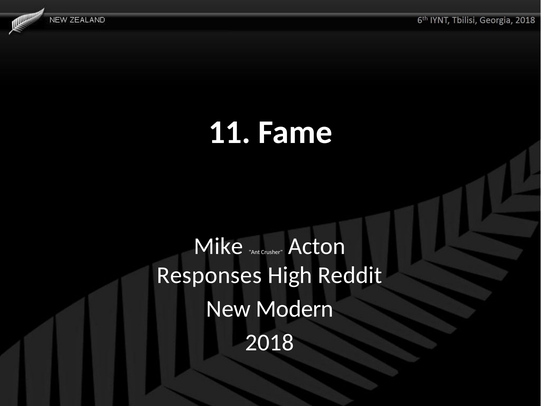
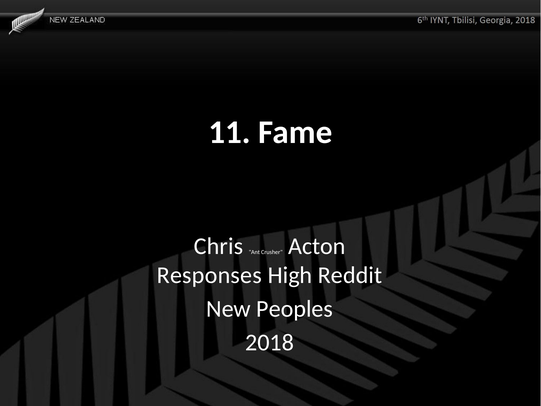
Mike: Mike -> Chris
Modern: Modern -> Peoples
